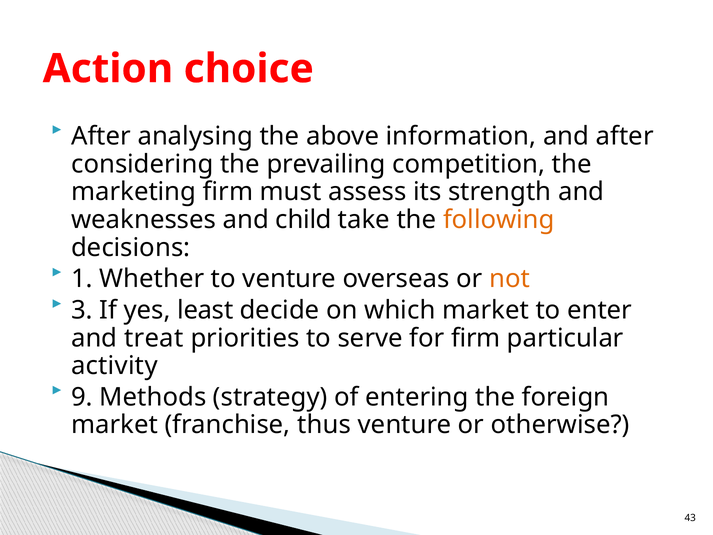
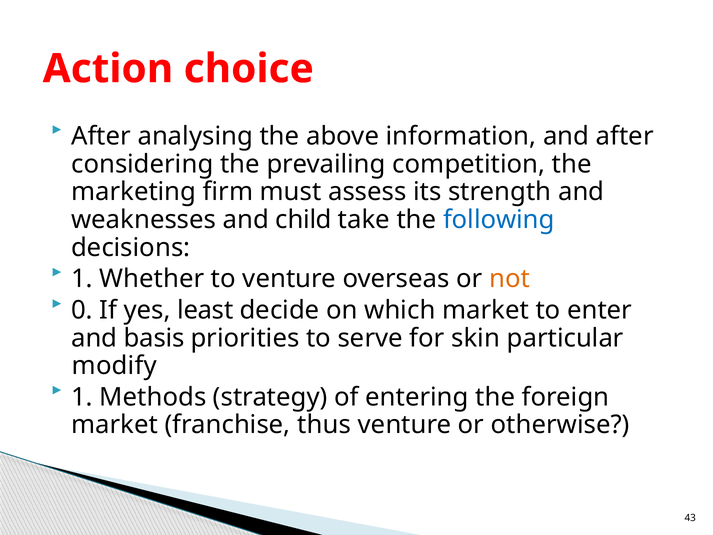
following colour: orange -> blue
3: 3 -> 0
treat: treat -> basis
for firm: firm -> skin
activity: activity -> modify
9 at (82, 397): 9 -> 1
